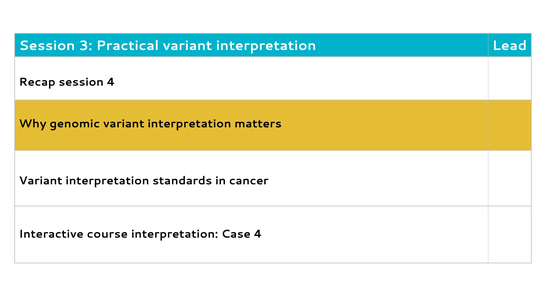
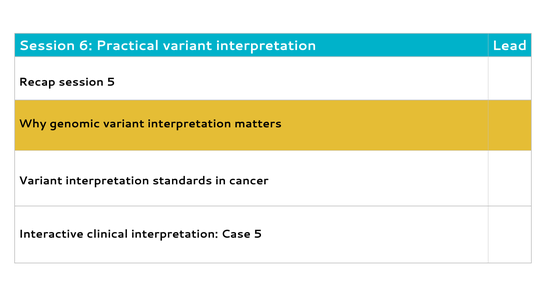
3: 3 -> 6
session 4: 4 -> 5
course: course -> clinical
Case 4: 4 -> 5
